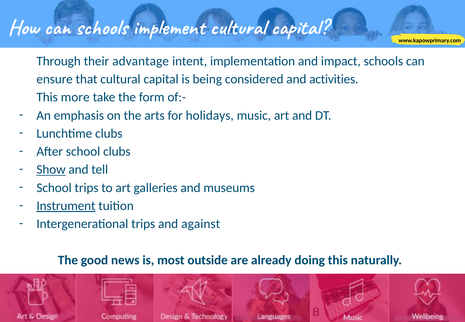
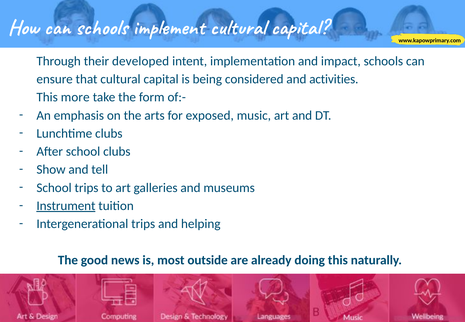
advantage: advantage -> developed
holidays: holidays -> exposed
Show underline: present -> none
against: against -> helping
